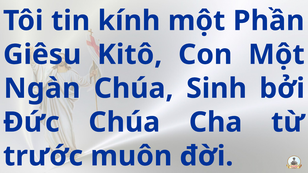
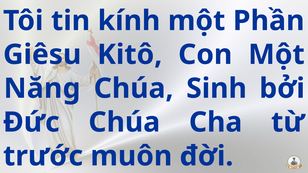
Ngàn: Ngàn -> Năng
